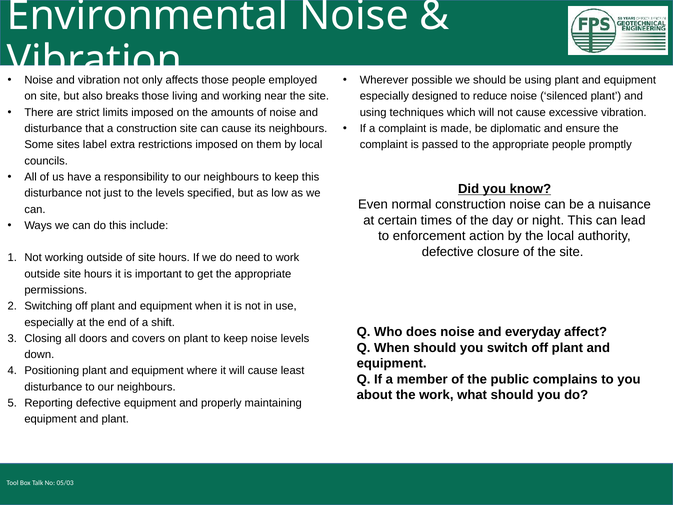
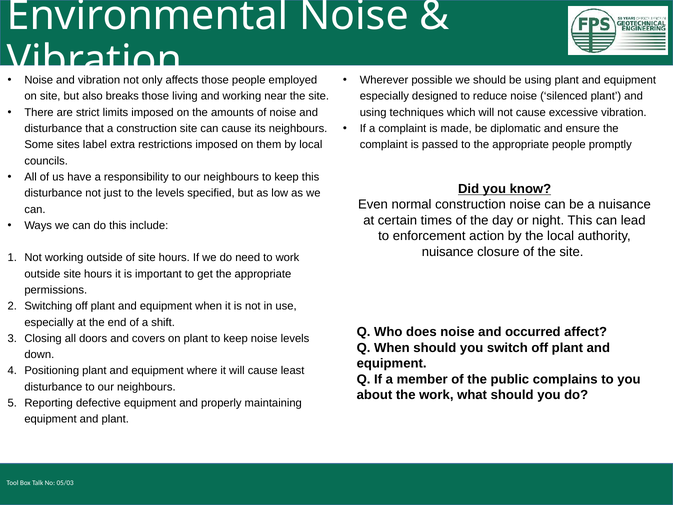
defective at (448, 252): defective -> nuisance
everyday: everyday -> occurred
